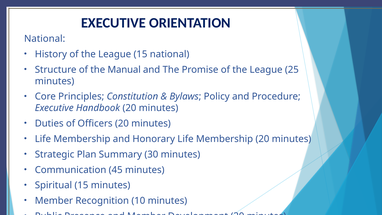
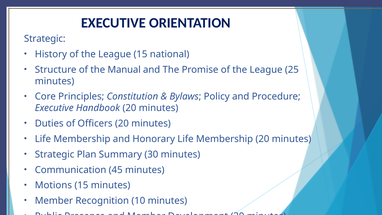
National at (45, 39): National -> Strategic
Spiritual: Spiritual -> Motions
